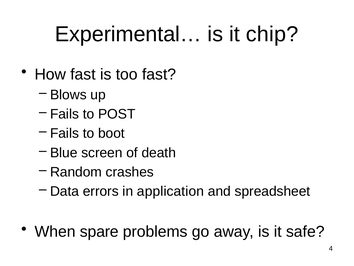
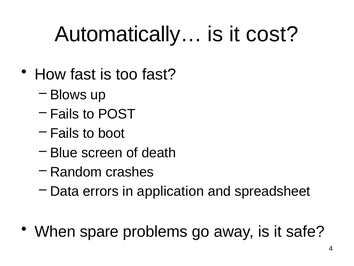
Experimental…: Experimental… -> Automatically…
chip: chip -> cost
